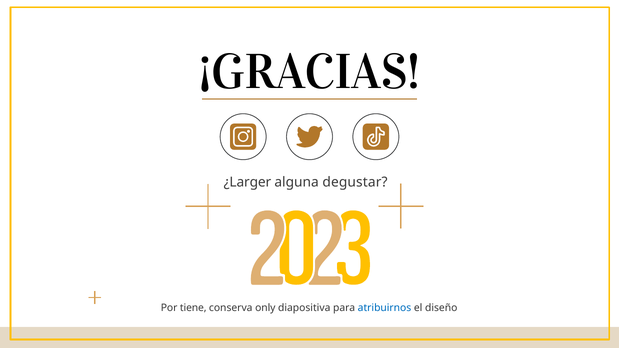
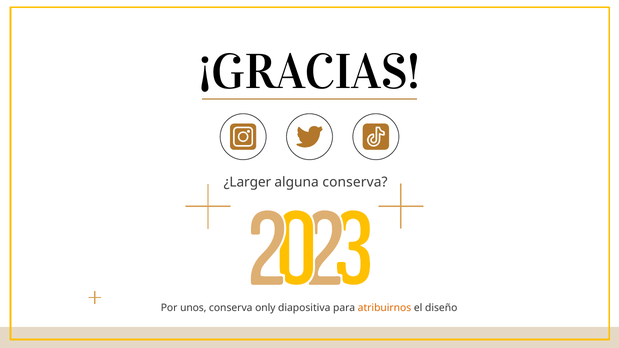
alguna degustar: degustar -> conserva
tiene: tiene -> unos
atribuirnos colour: blue -> orange
